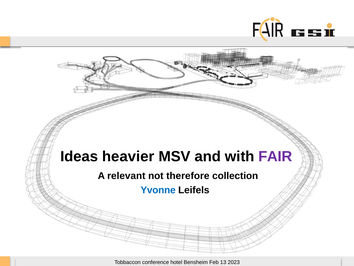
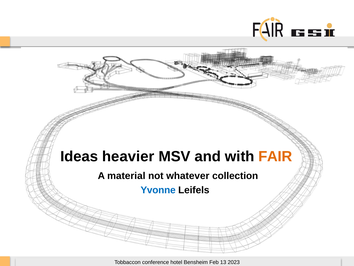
FAIR colour: purple -> orange
relevant: relevant -> material
therefore: therefore -> whatever
